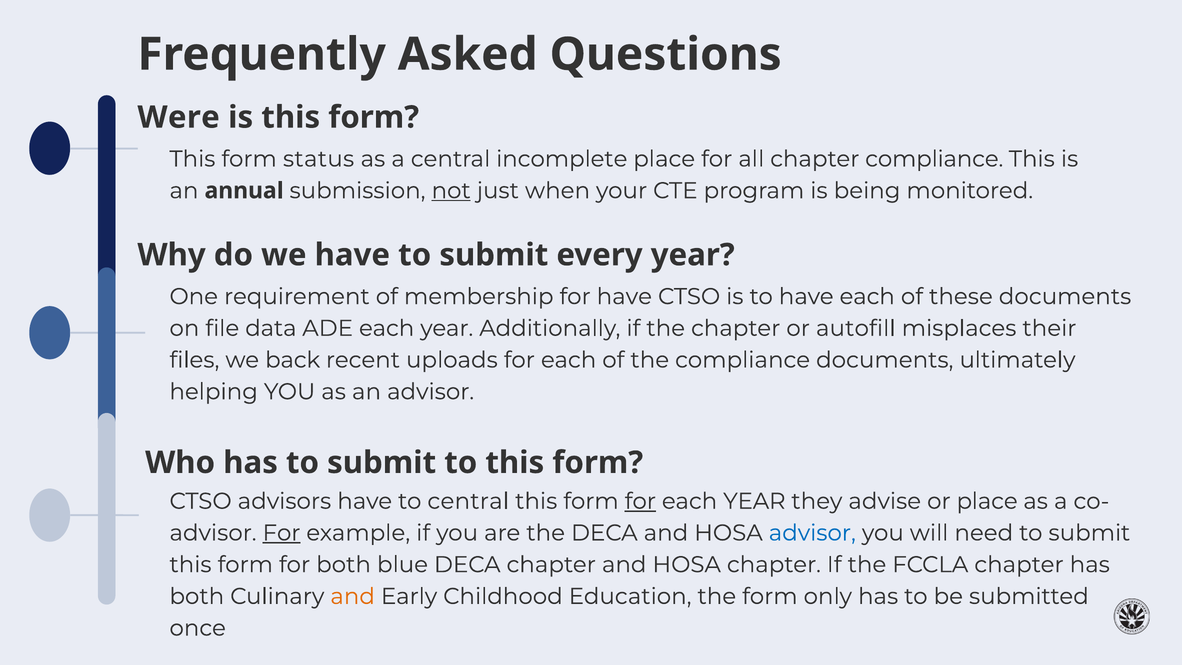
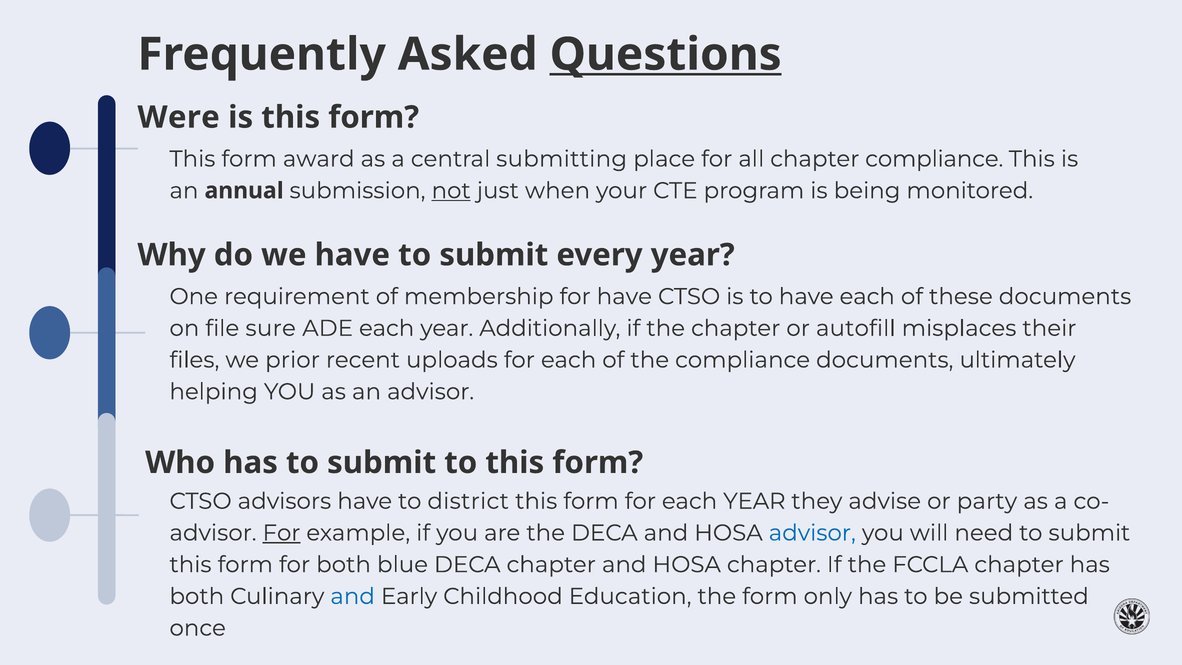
Questions underline: none -> present
status: status -> award
incomplete: incomplete -> submitting
data: data -> sure
back: back -> prior
to central: central -> district
for at (640, 501) underline: present -> none
or place: place -> party
and at (353, 596) colour: orange -> blue
